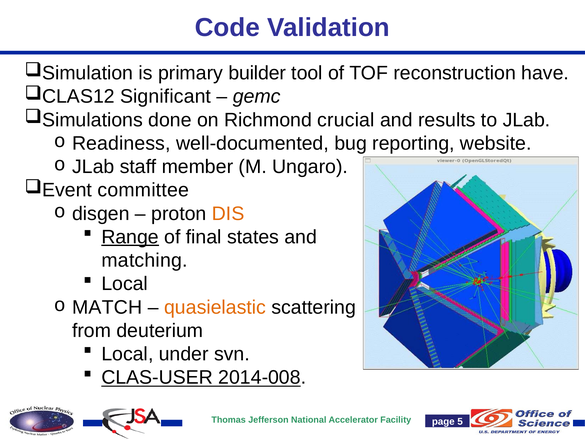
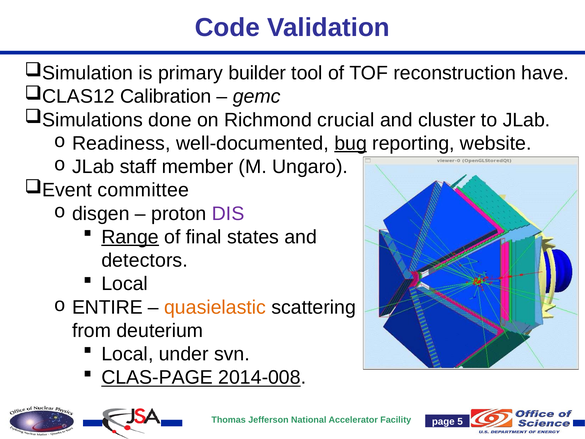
Significant: Significant -> Calibration
results: results -> cluster
bug underline: none -> present
DIS colour: orange -> purple
matching: matching -> detectors
MATCH: MATCH -> ENTIRE
CLAS-USER: CLAS-USER -> CLAS-PAGE
